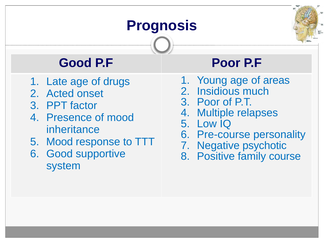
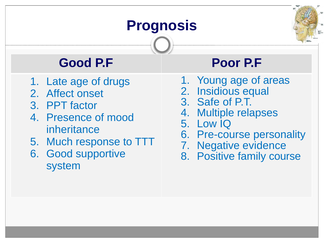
much: much -> equal
Acted: Acted -> Affect
Poor at (208, 102): Poor -> Safe
Mood at (60, 142): Mood -> Much
psychotic: psychotic -> evidence
